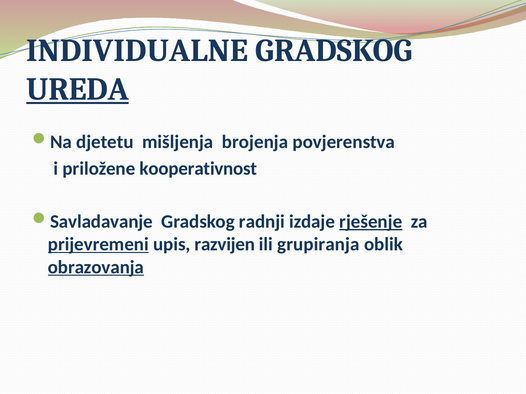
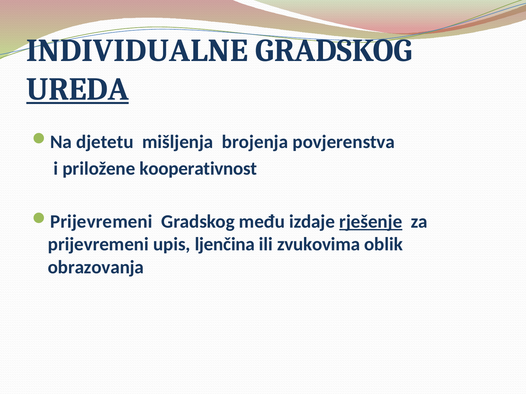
Savladavanje at (101, 222): Savladavanje -> Prijevremeni
radnji: radnji -> među
prijevremeni at (98, 245) underline: present -> none
razvijen: razvijen -> ljenčina
grupiranja: grupiranja -> zvukovima
obrazovanja underline: present -> none
